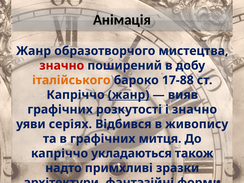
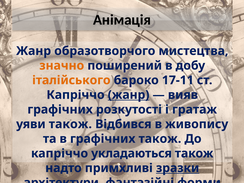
значно at (62, 66) colour: red -> orange
17-88: 17-88 -> 17-11
і значно: значно -> гратаж
уяви серіях: серіях -> також
графічних митця: митця -> також
зразки underline: none -> present
